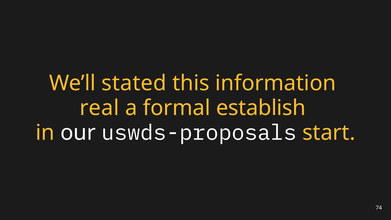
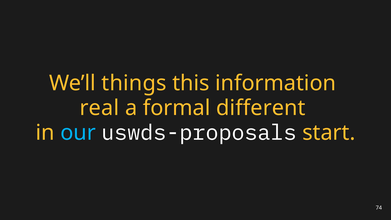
stated: stated -> things
establish: establish -> different
our colour: white -> light blue
